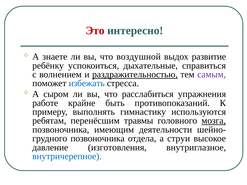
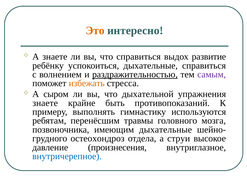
Это colour: red -> orange
что воздушной: воздушной -> справиться
избежать colour: blue -> orange
расслабиться: расслабиться -> дыхательной
работе at (45, 103): работе -> знаете
мозга underline: present -> none
имеющим деятельности: деятельности -> дыхательные
позвоночника at (98, 139): позвоночника -> остеохондроз
изготовления: изготовления -> произнесения
